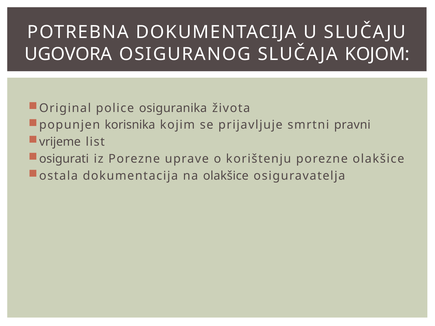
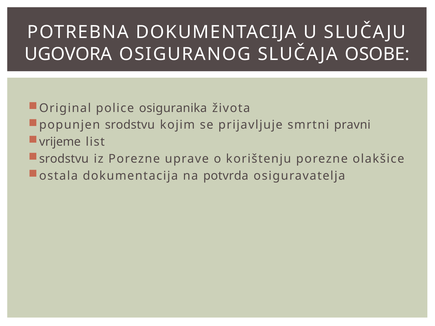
KOJOM: KOJOM -> OSOBE
popunjen korisnika: korisnika -> srodstvu
osigurati at (64, 159): osigurati -> srodstvu
na olakšice: olakšice -> potvrda
